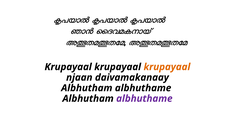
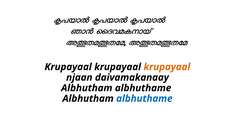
albhuthame at (144, 99) colour: purple -> blue
